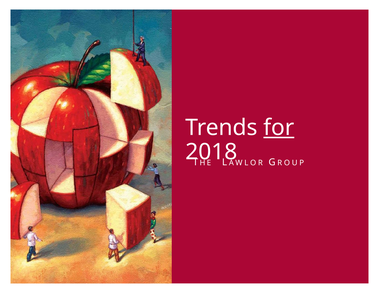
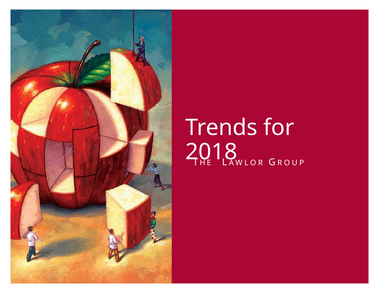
for underline: present -> none
